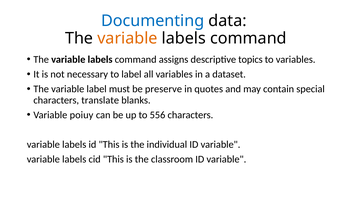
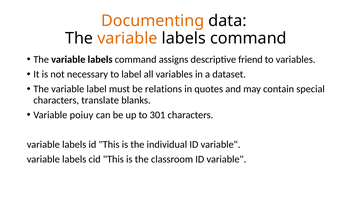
Documenting colour: blue -> orange
topics: topics -> friend
preserve: preserve -> relations
556: 556 -> 301
